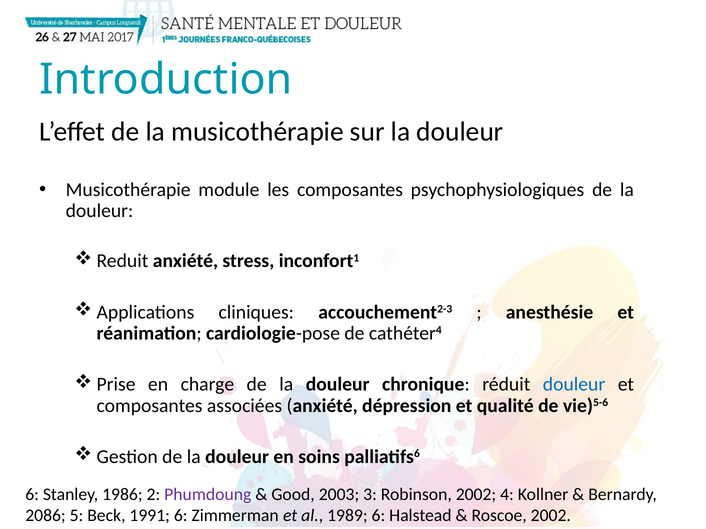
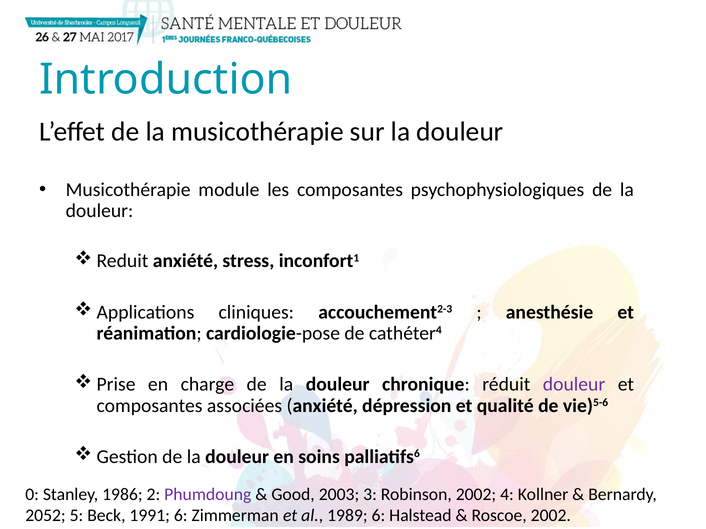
douleur at (574, 385) colour: blue -> purple
6 at (32, 495): 6 -> 0
2086: 2086 -> 2052
